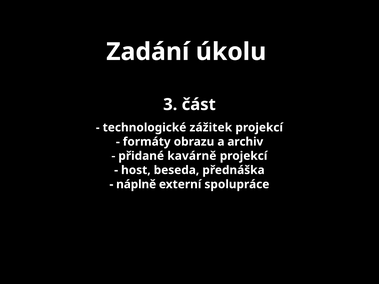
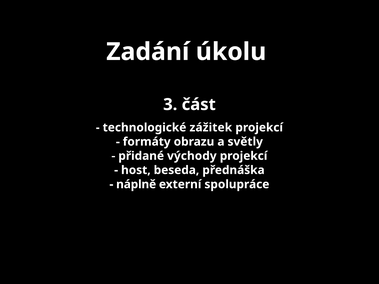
archiv: archiv -> světly
kavárně: kavárně -> východy
